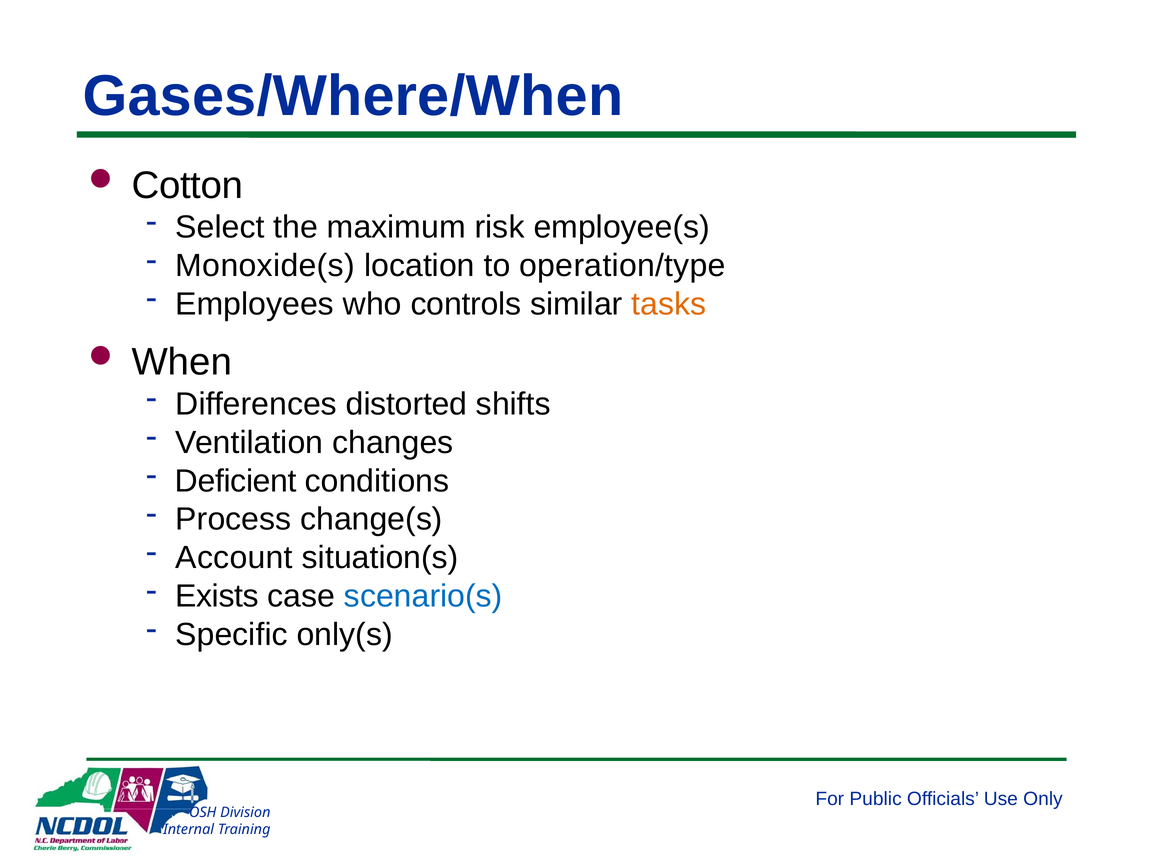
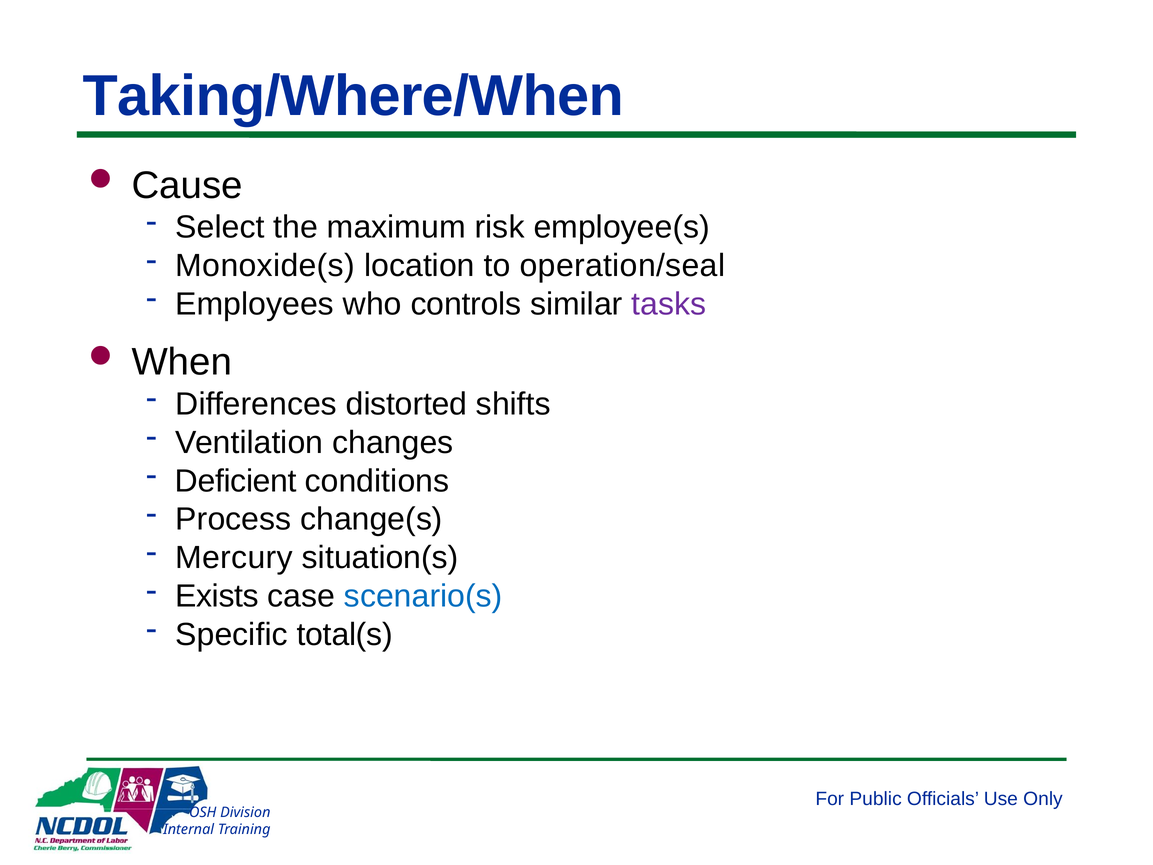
Gases/Where/When: Gases/Where/When -> Taking/Where/When
Cotton: Cotton -> Cause
operation/type: operation/type -> operation/seal
tasks colour: orange -> purple
Account: Account -> Mercury
only(s: only(s -> total(s
